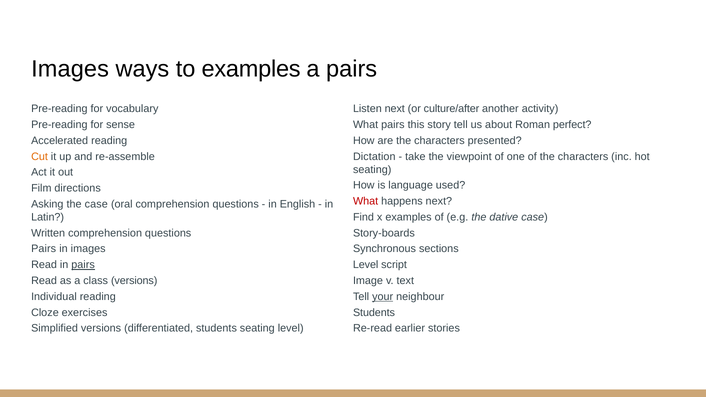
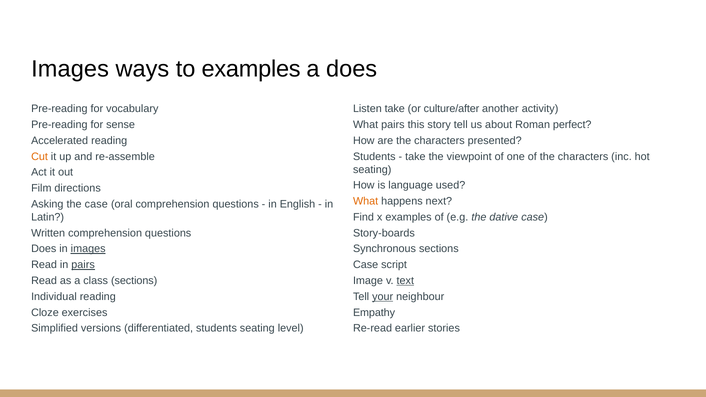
a pairs: pairs -> does
Listen next: next -> take
Dictation at (374, 157): Dictation -> Students
What at (366, 201) colour: red -> orange
Pairs at (44, 249): Pairs -> Does
images at (88, 249) underline: none -> present
Level at (366, 265): Level -> Case
class versions: versions -> sections
text underline: none -> present
Students at (374, 313): Students -> Empathy
